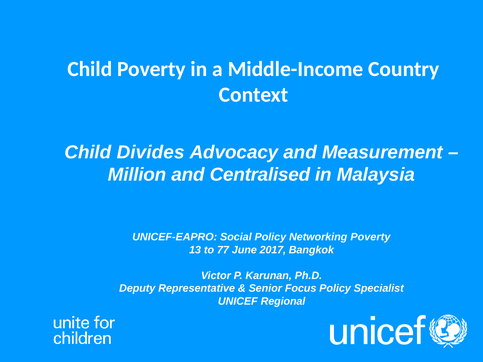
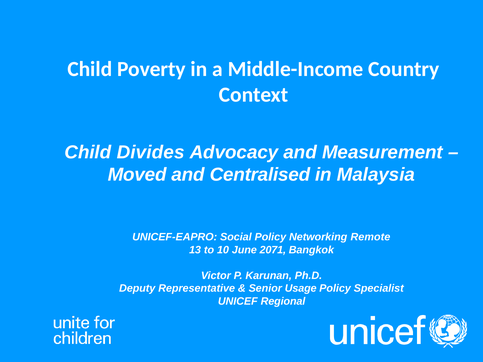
Million: Million -> Moved
Networking Poverty: Poverty -> Remote
77: 77 -> 10
2017: 2017 -> 2071
Focus: Focus -> Usage
